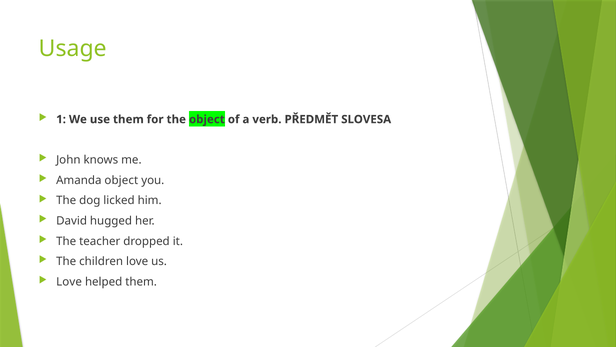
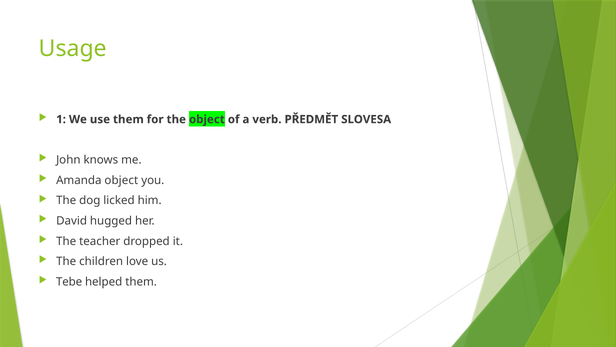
Love at (69, 281): Love -> Tebe
